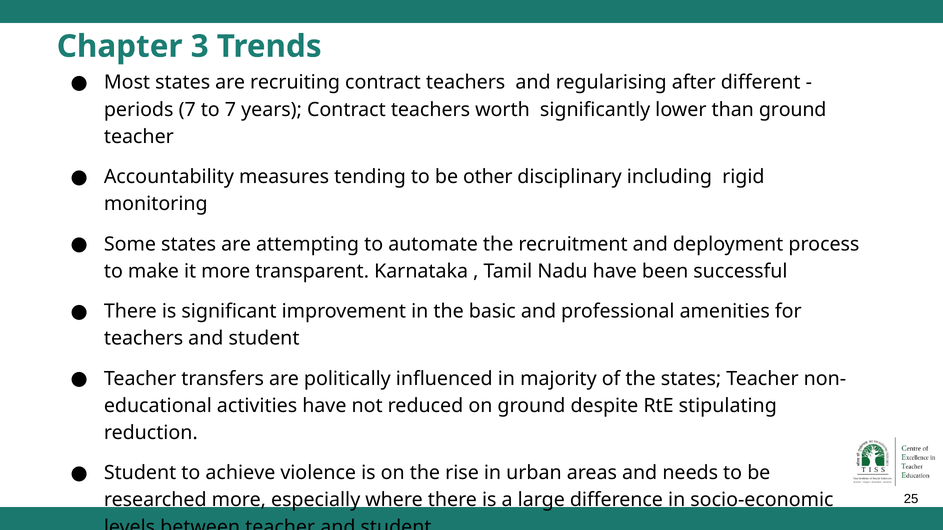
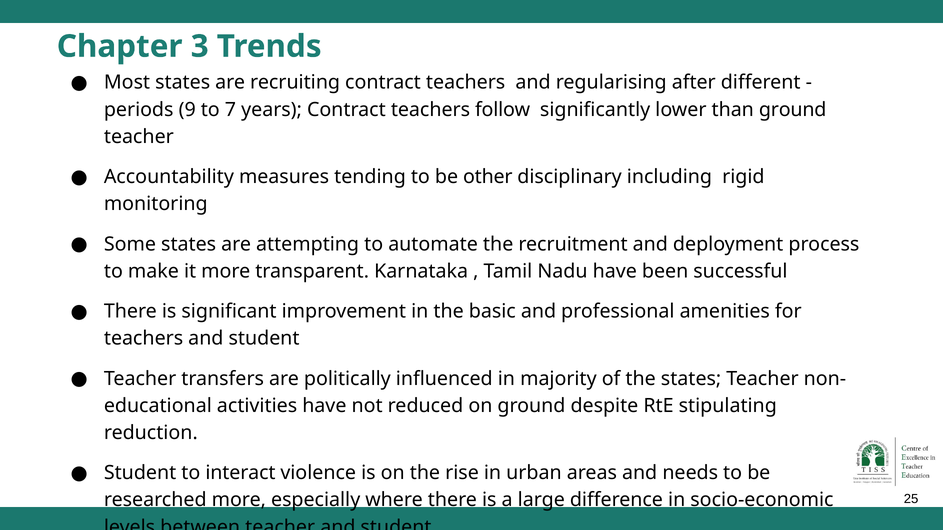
periods 7: 7 -> 9
worth: worth -> follow
achieve: achieve -> interact
